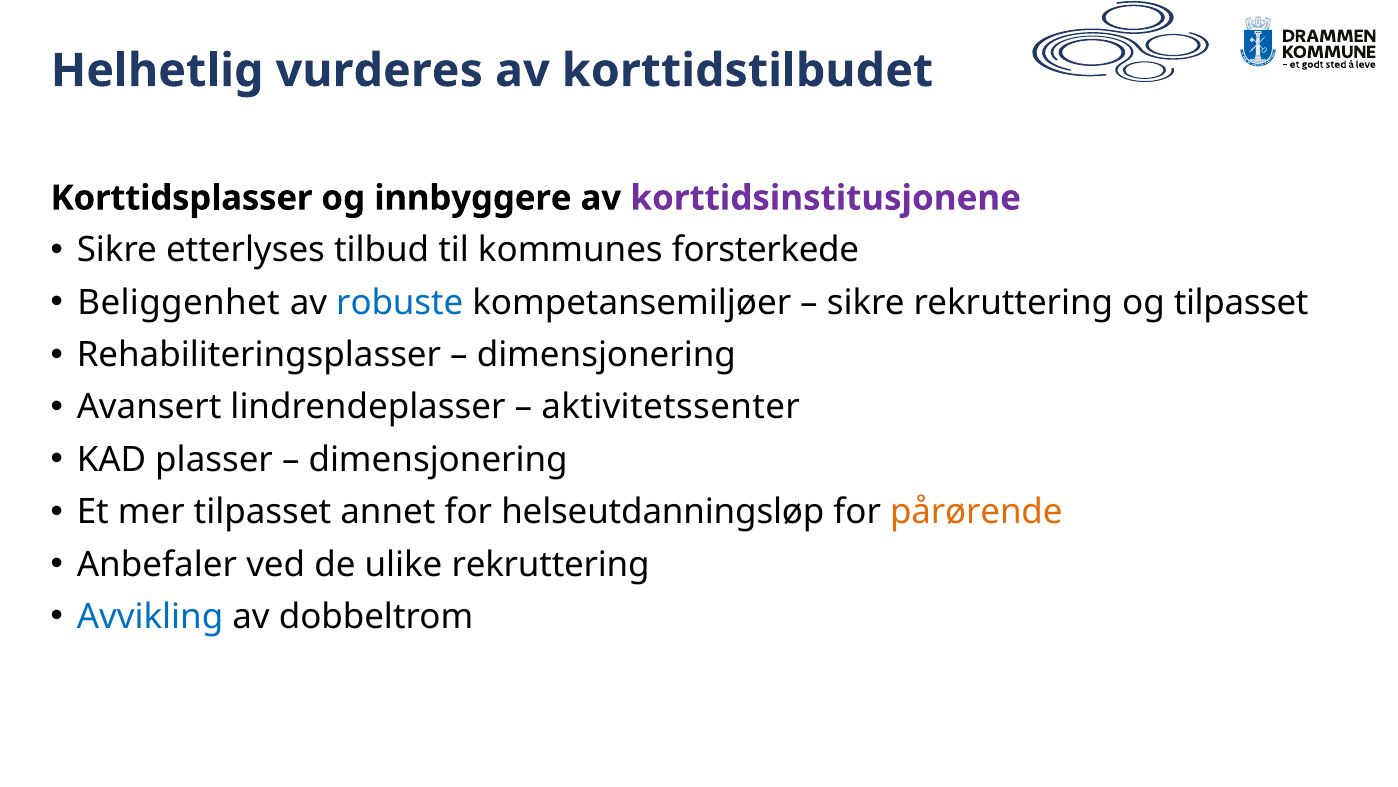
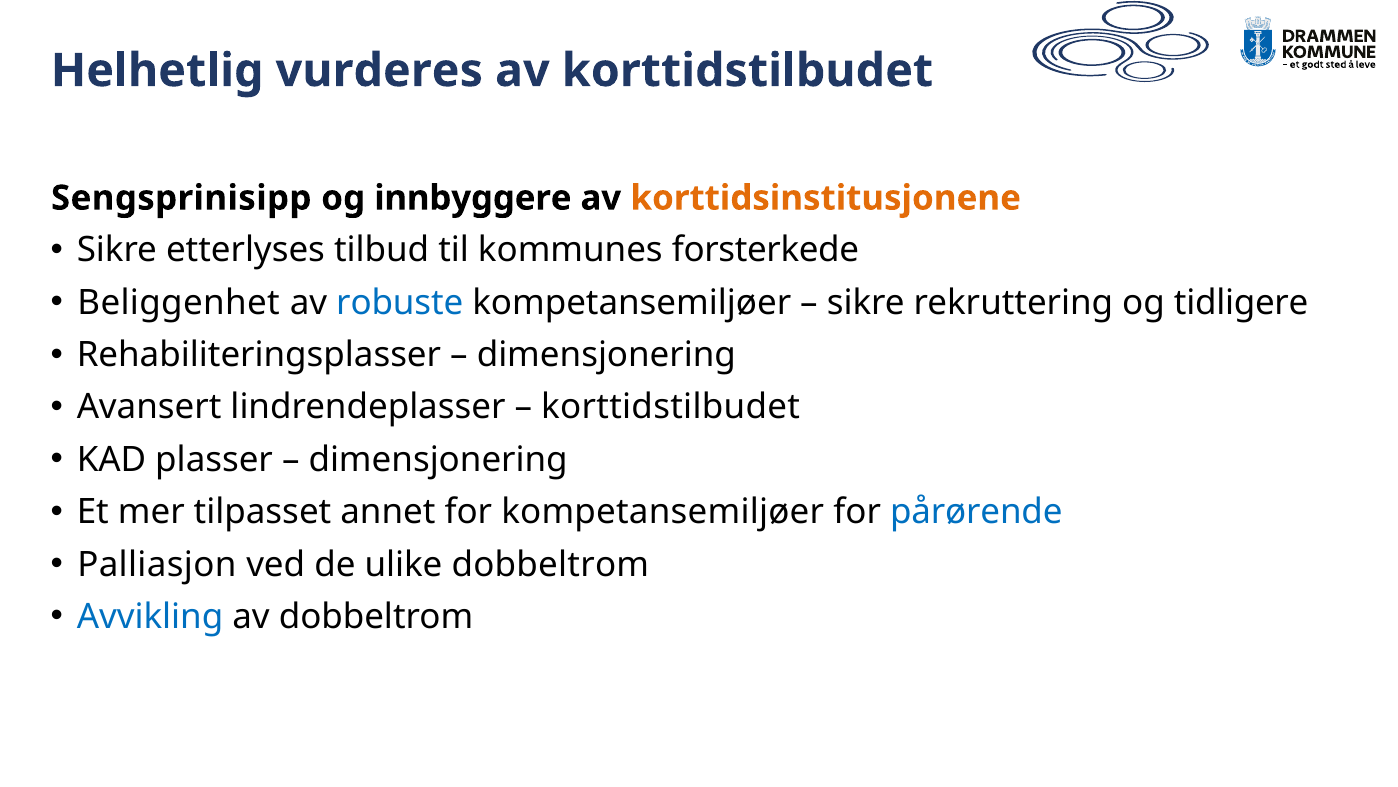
Korttidsplasser: Korttidsplasser -> Sengsprinisipp
korttidsinstitusjonene colour: purple -> orange
og tilpasset: tilpasset -> tidligere
aktivitetssenter at (671, 407): aktivitetssenter -> korttidstilbudet
for helseutdanningsløp: helseutdanningsløp -> kompetansemiljøer
pårørende colour: orange -> blue
Anbefaler: Anbefaler -> Palliasjon
ulike rekruttering: rekruttering -> dobbeltrom
